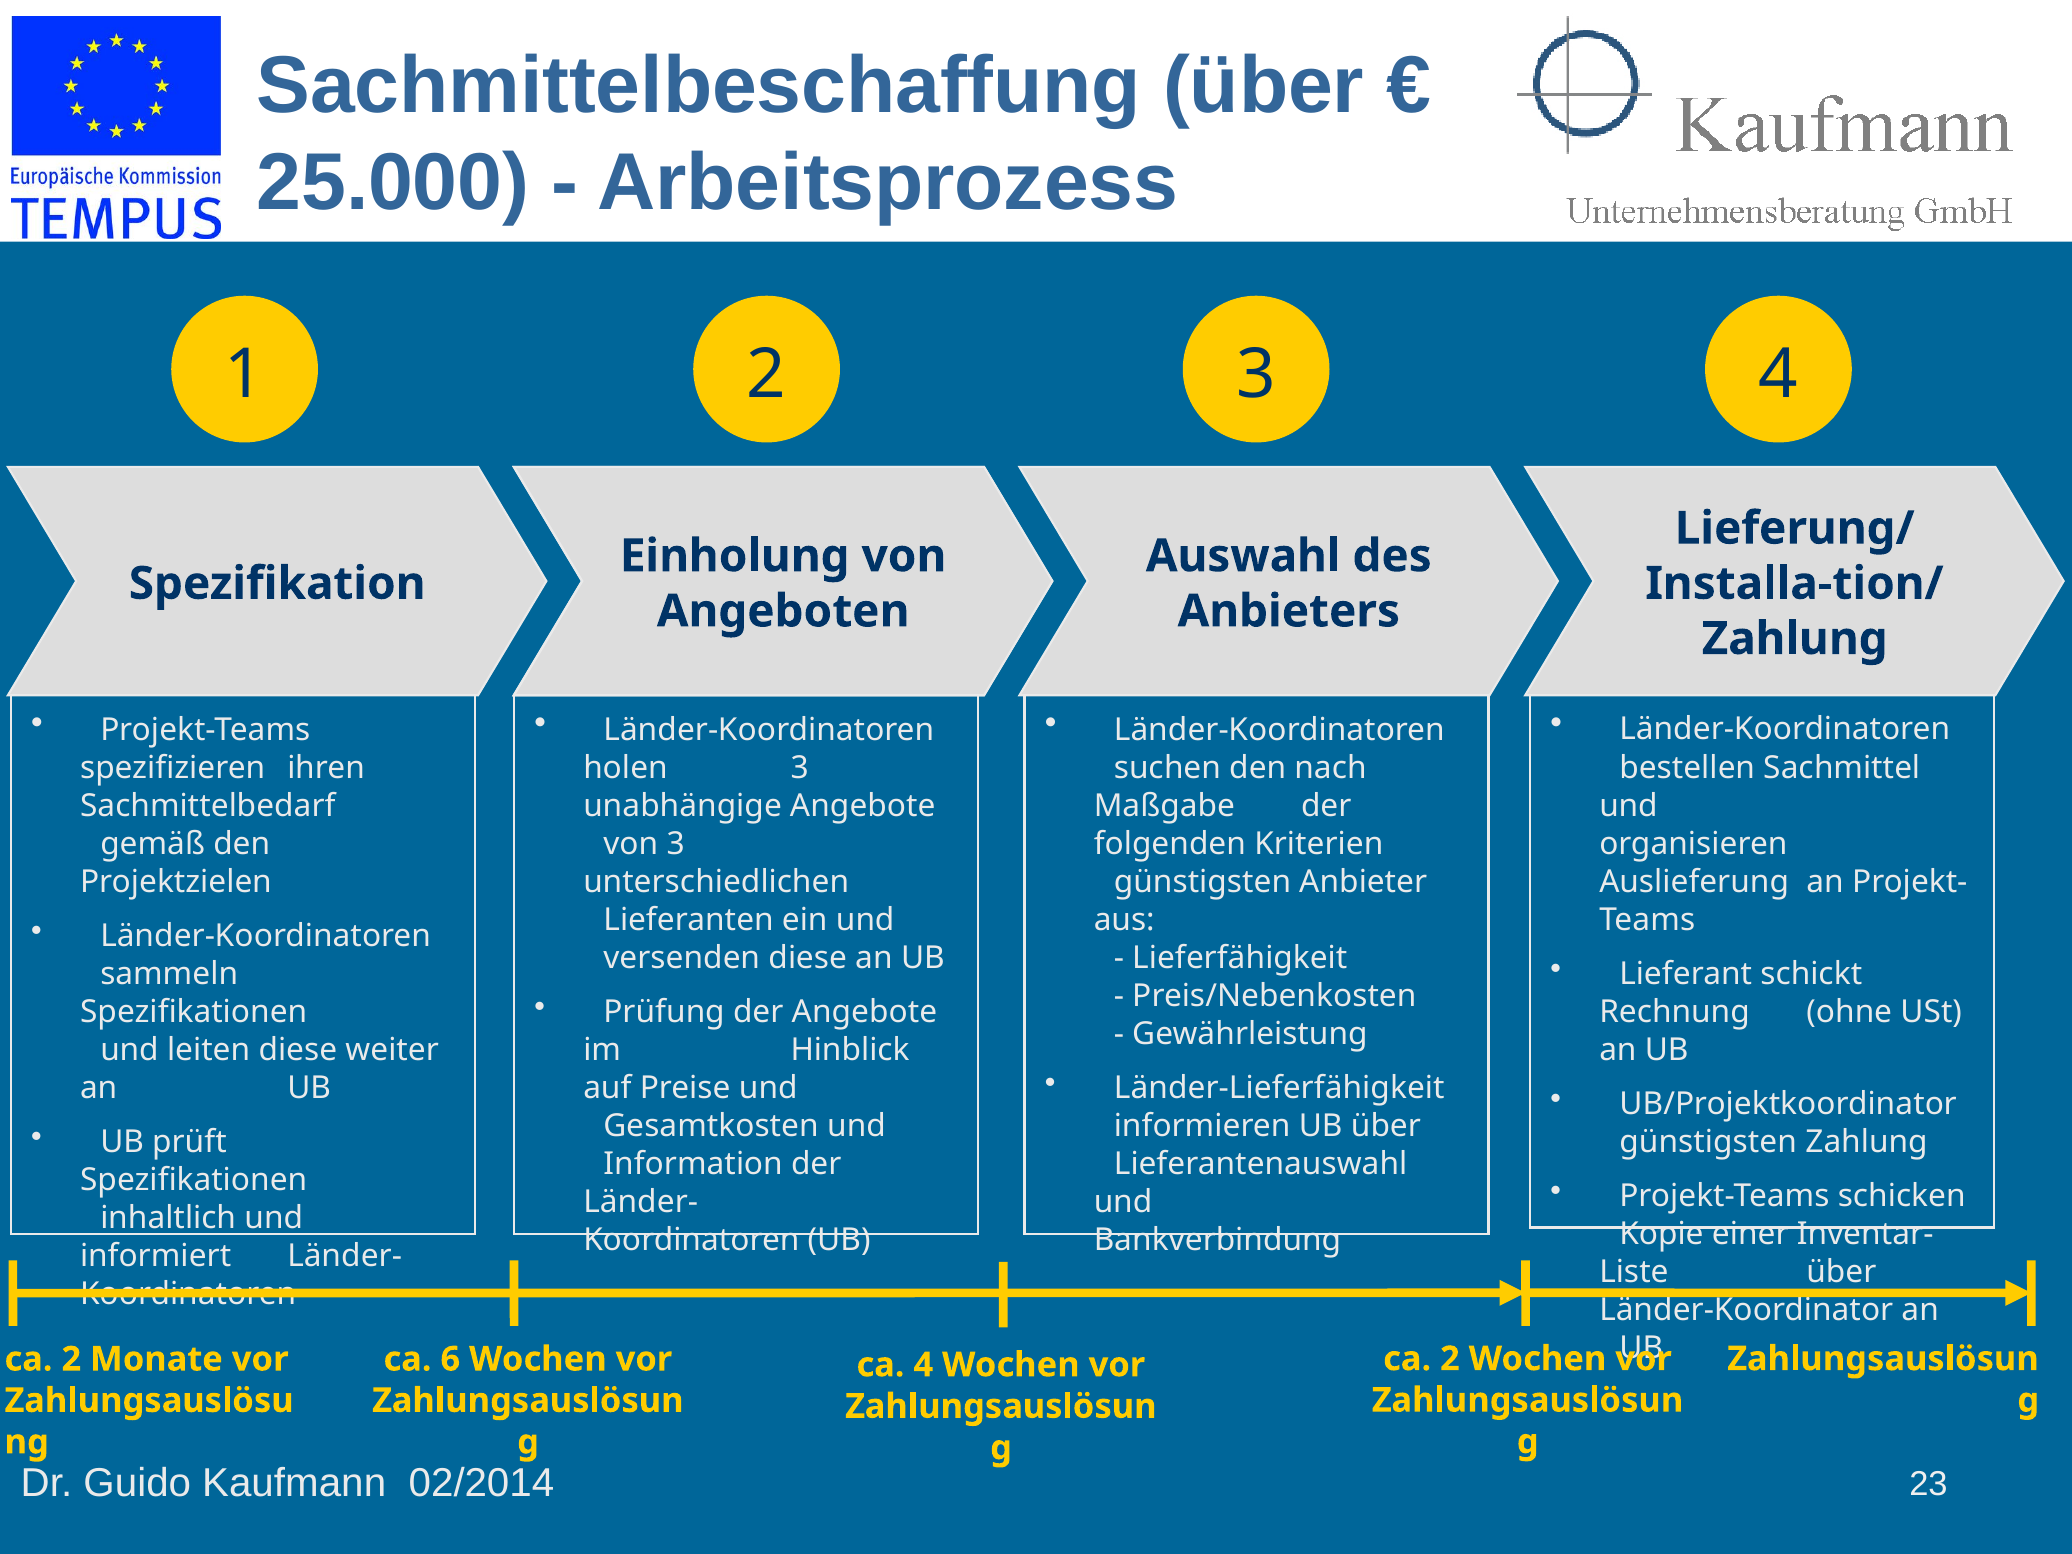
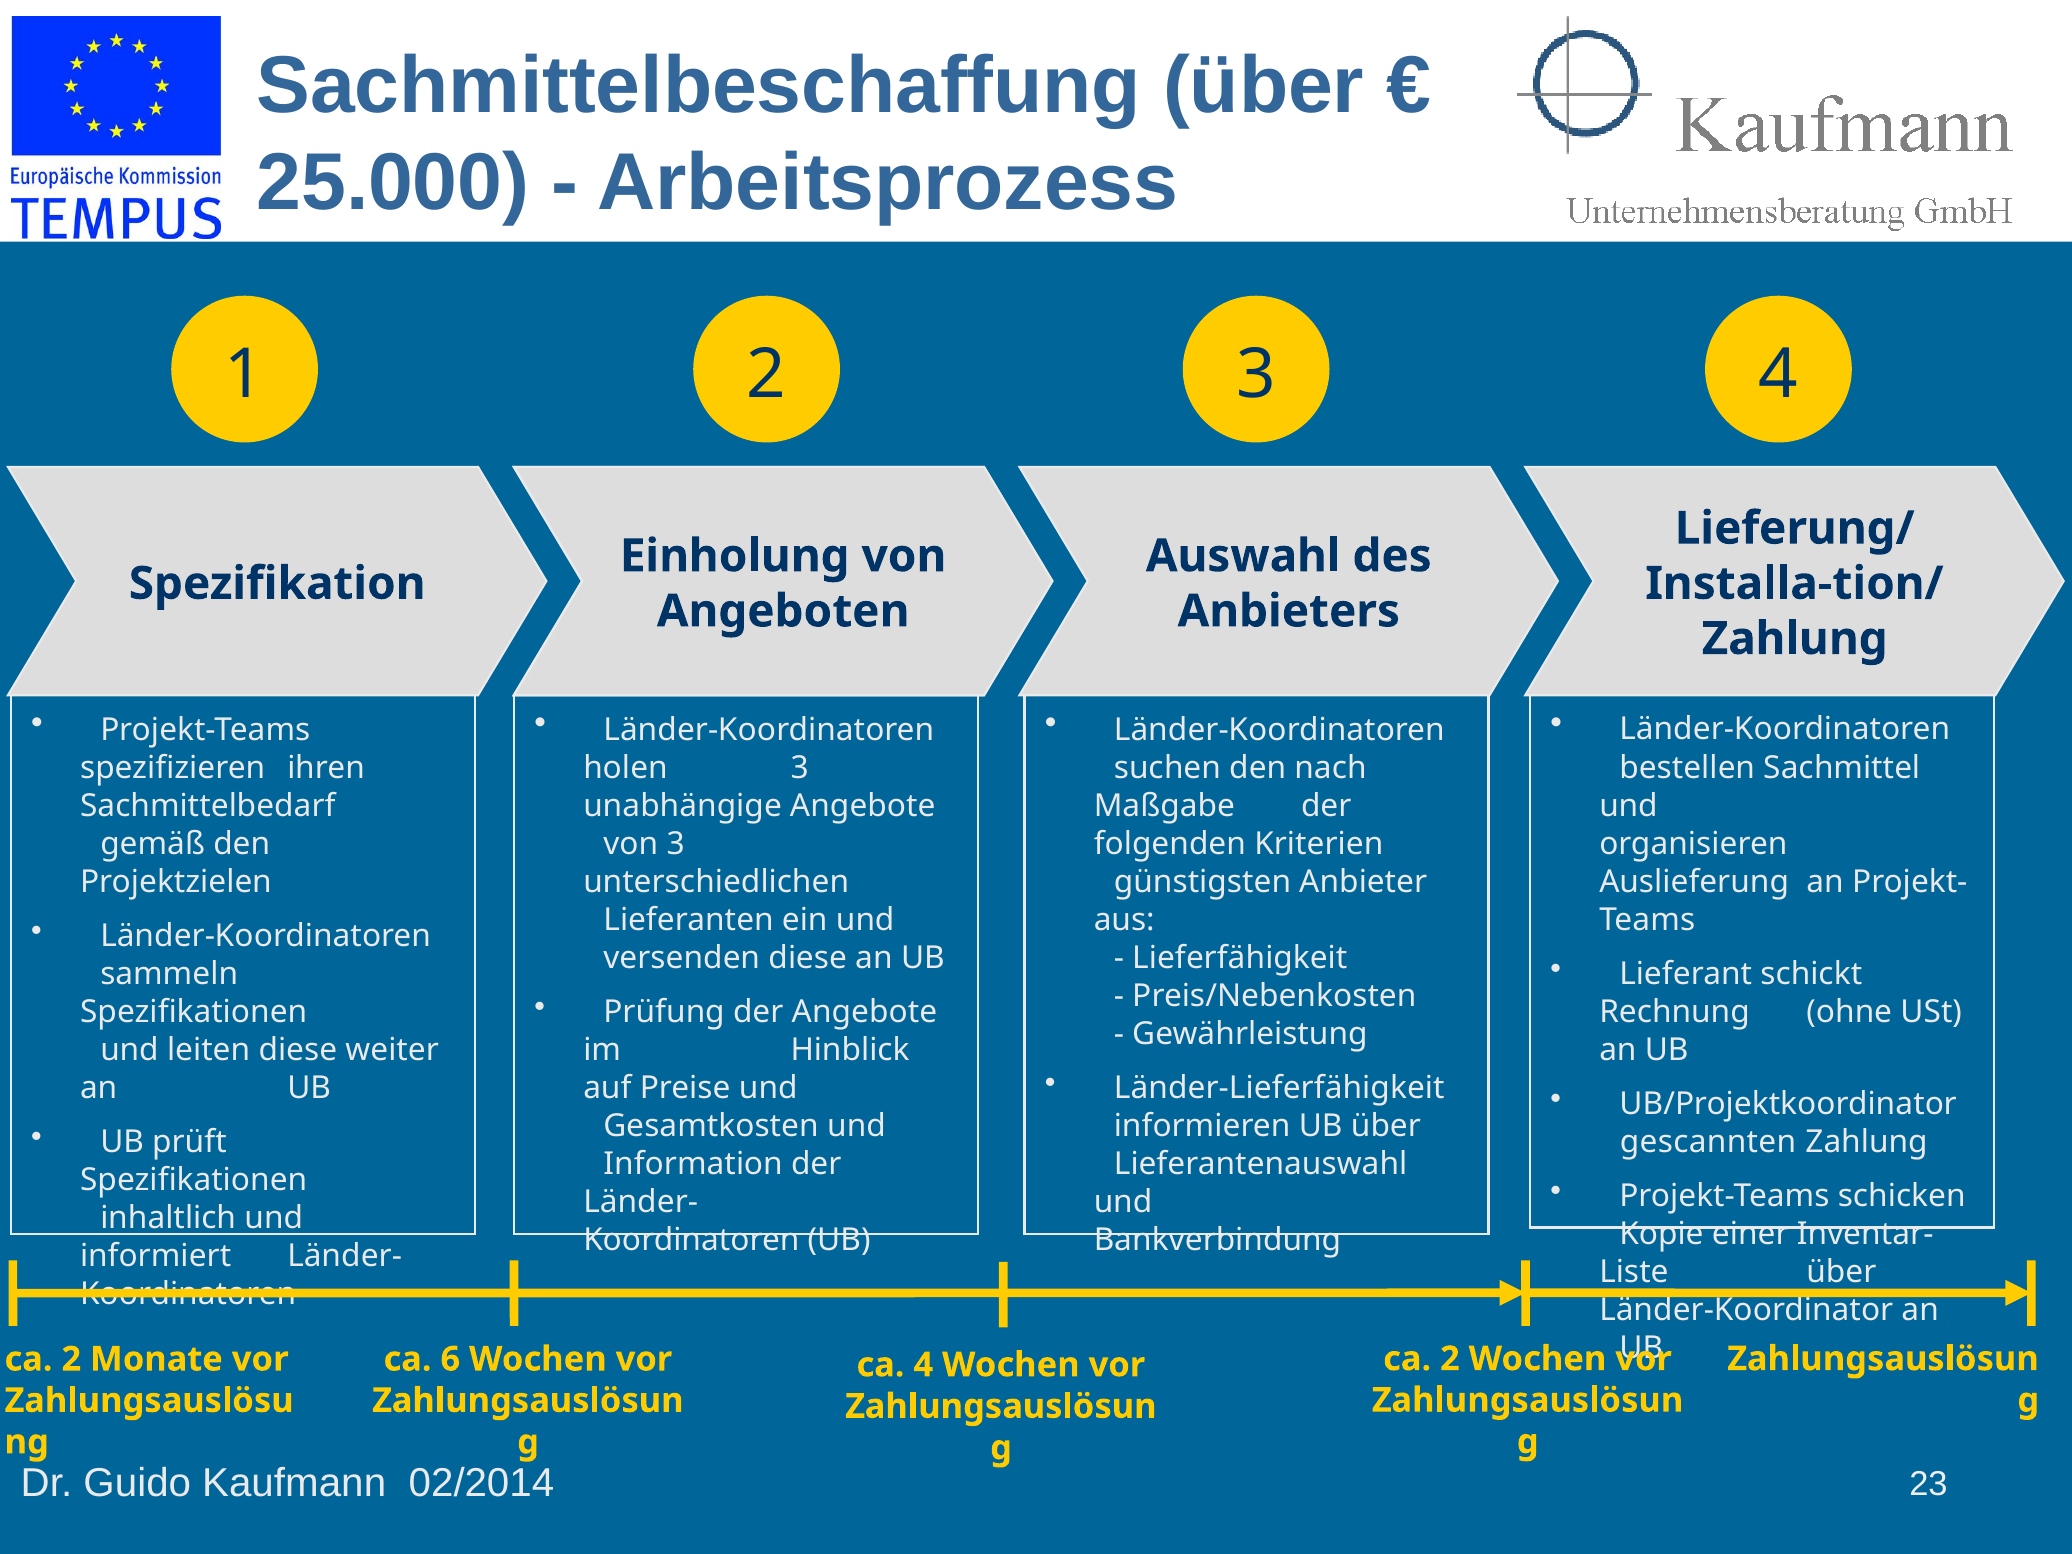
günstigsten at (1708, 1142): günstigsten -> gescannten
